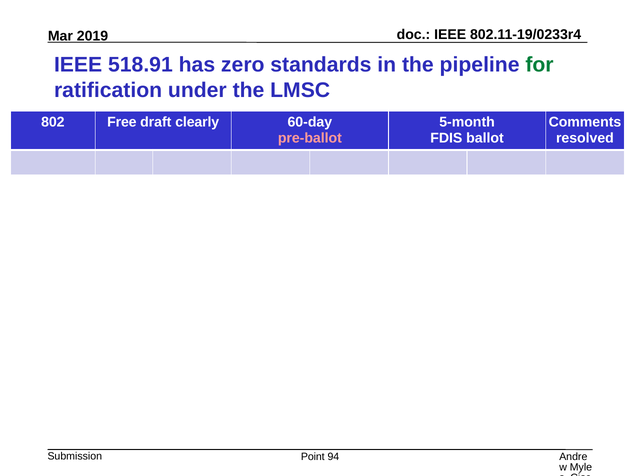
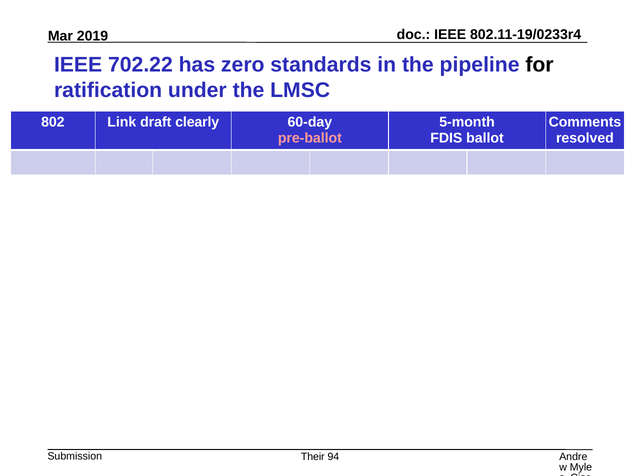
518.91: 518.91 -> 702.22
for colour: green -> black
Free: Free -> Link
Point: Point -> Their
